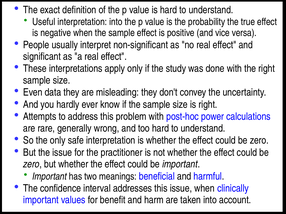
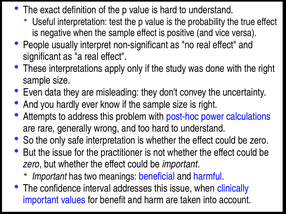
interpretation into: into -> test
